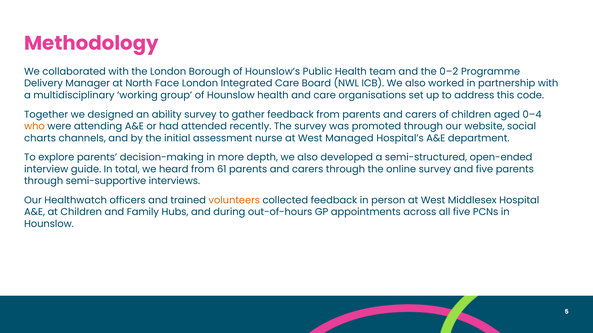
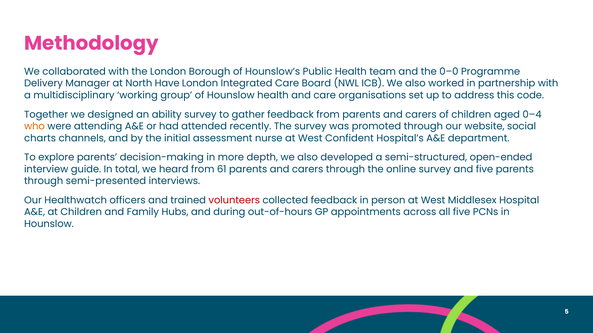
0–2: 0–2 -> 0–0
Face: Face -> Have
Managed: Managed -> Confident
semi-supportive: semi-supportive -> semi-presented
volunteers colour: orange -> red
